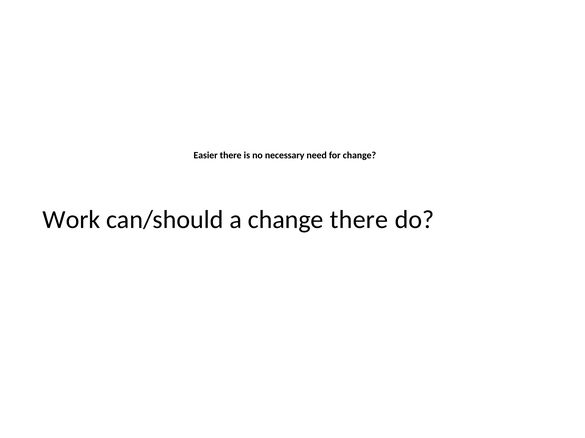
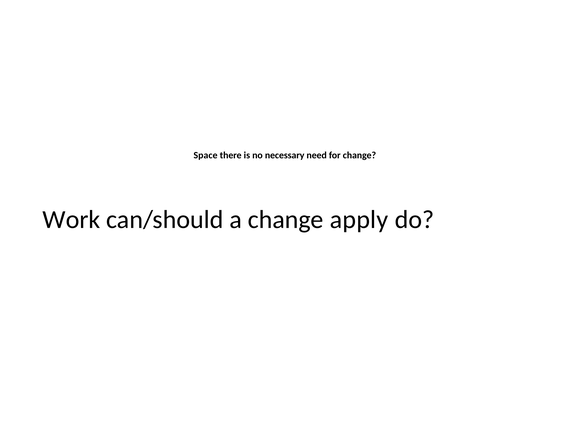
Easier: Easier -> Space
change there: there -> apply
